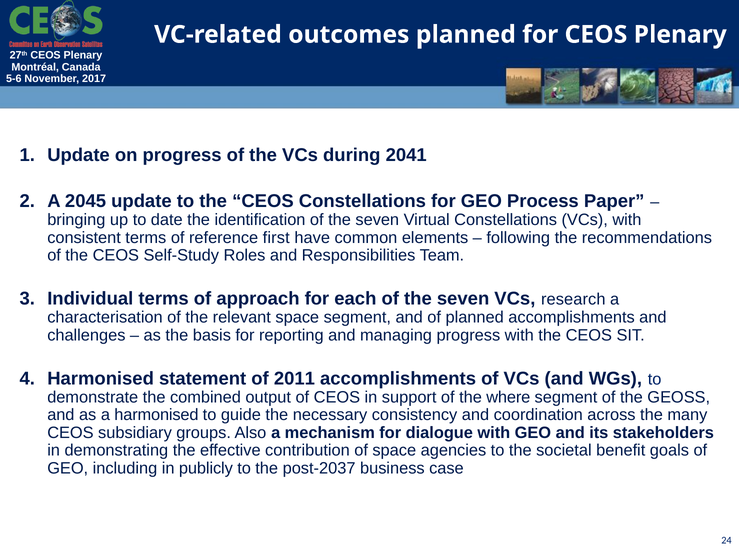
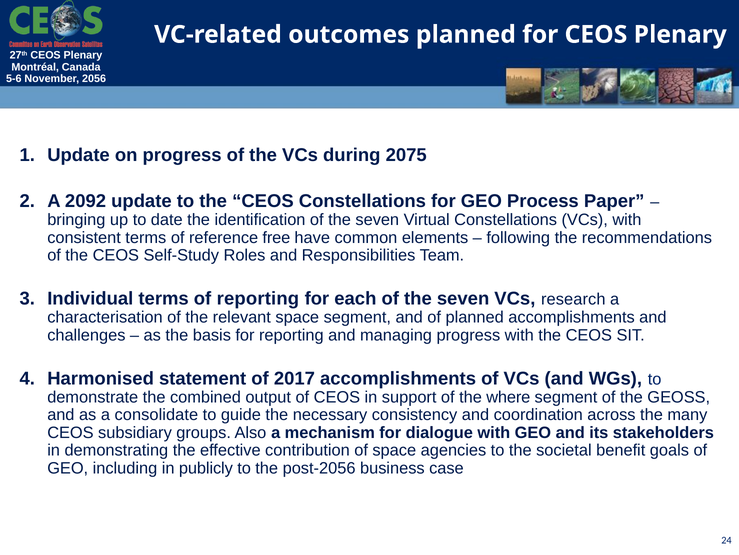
2017: 2017 -> 2056
2041: 2041 -> 2075
2045: 2045 -> 2092
first: first -> free
of approach: approach -> reporting
2011: 2011 -> 2017
a harmonised: harmonised -> consolidate
post-2037: post-2037 -> post-2056
